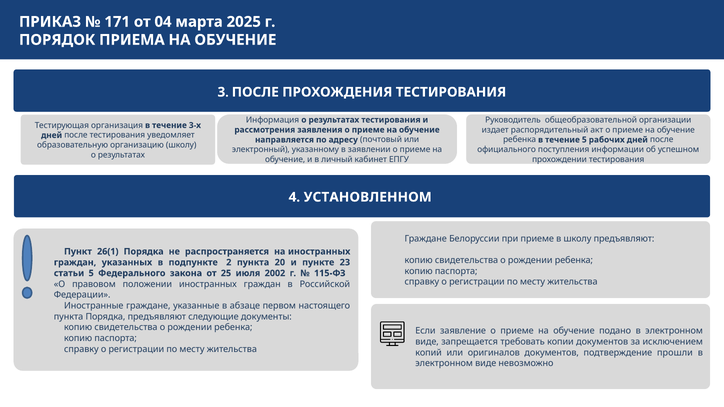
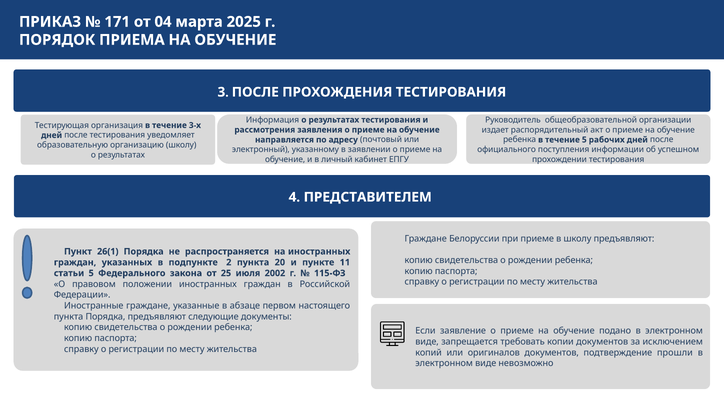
УСТАНОВЛЕННОМ: УСТАНОВЛЕННОМ -> ПРЕДСТАВИТЕЛЕМ
23: 23 -> 11
